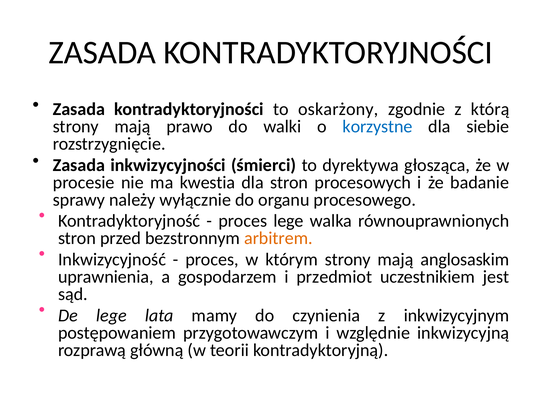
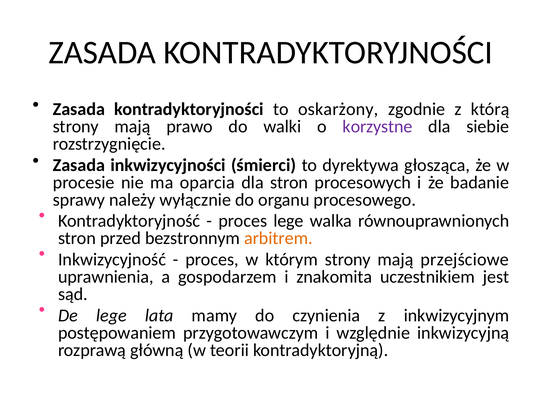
korzystne colour: blue -> purple
kwestia: kwestia -> oparcia
anglosaskim: anglosaskim -> przejściowe
przedmiot: przedmiot -> znakomita
